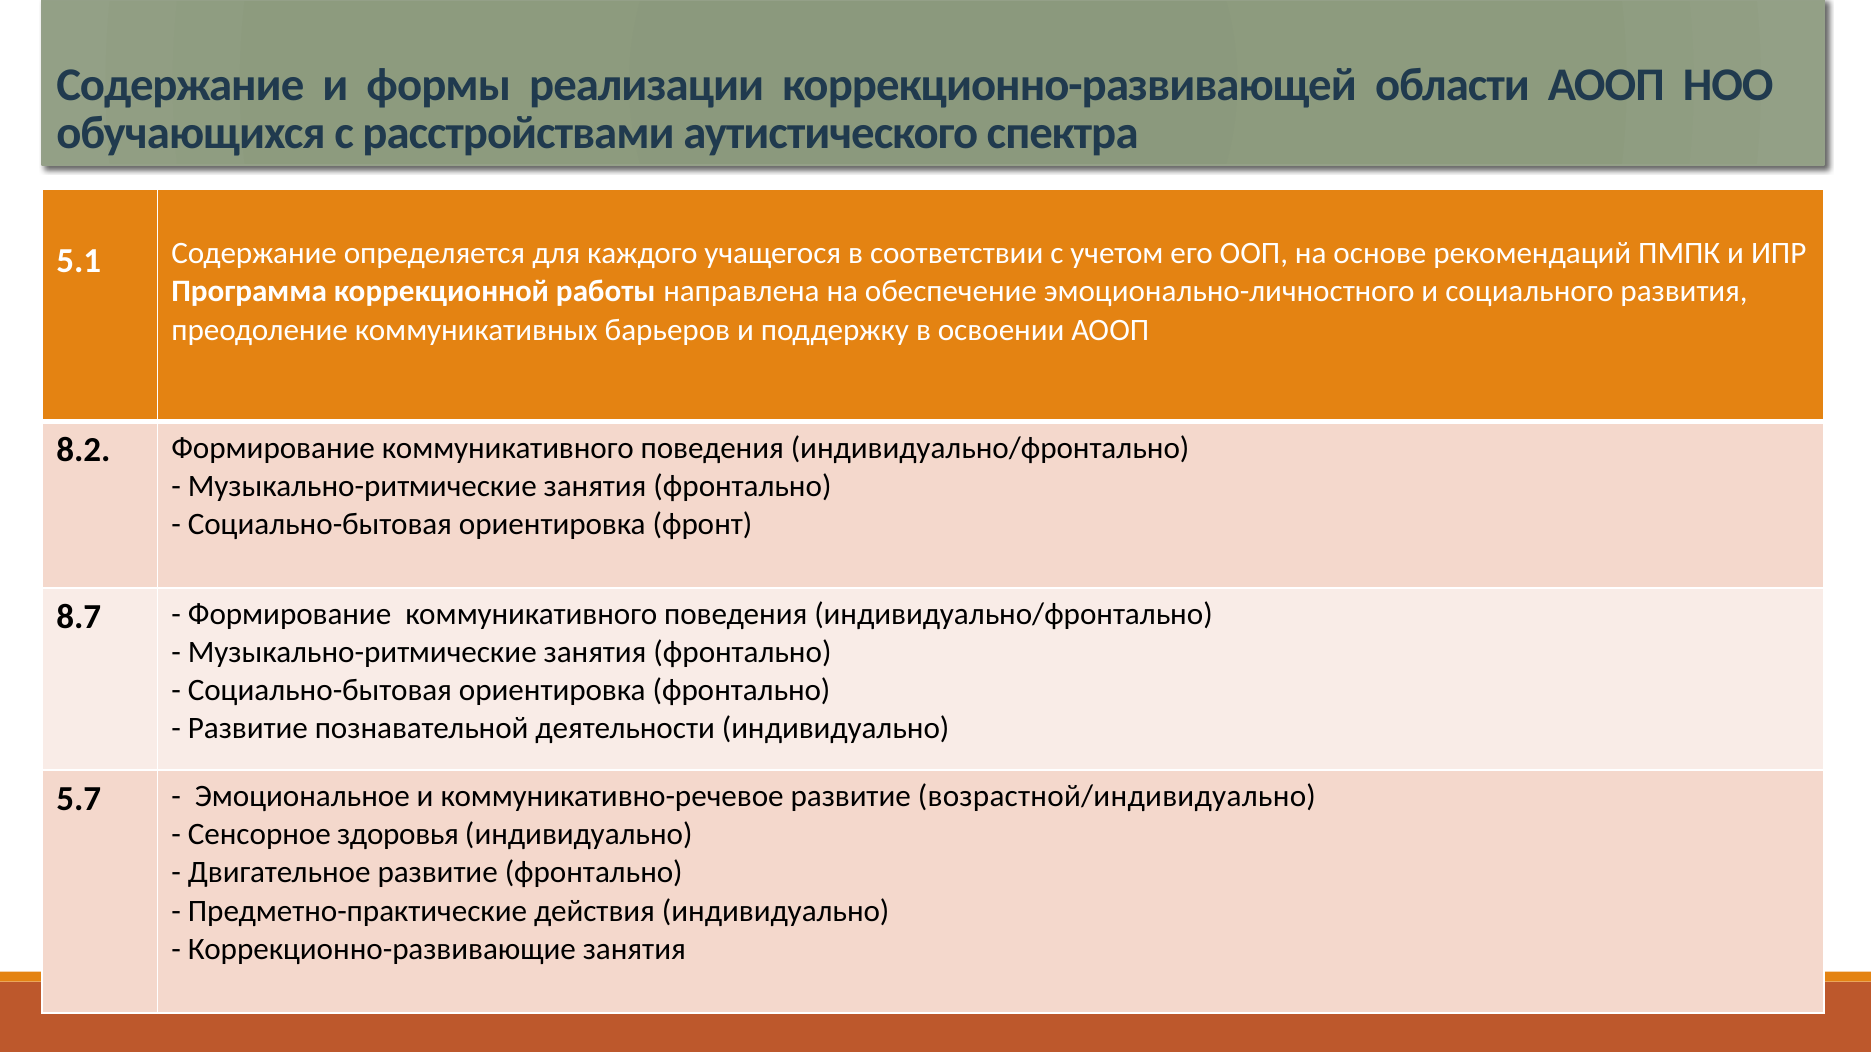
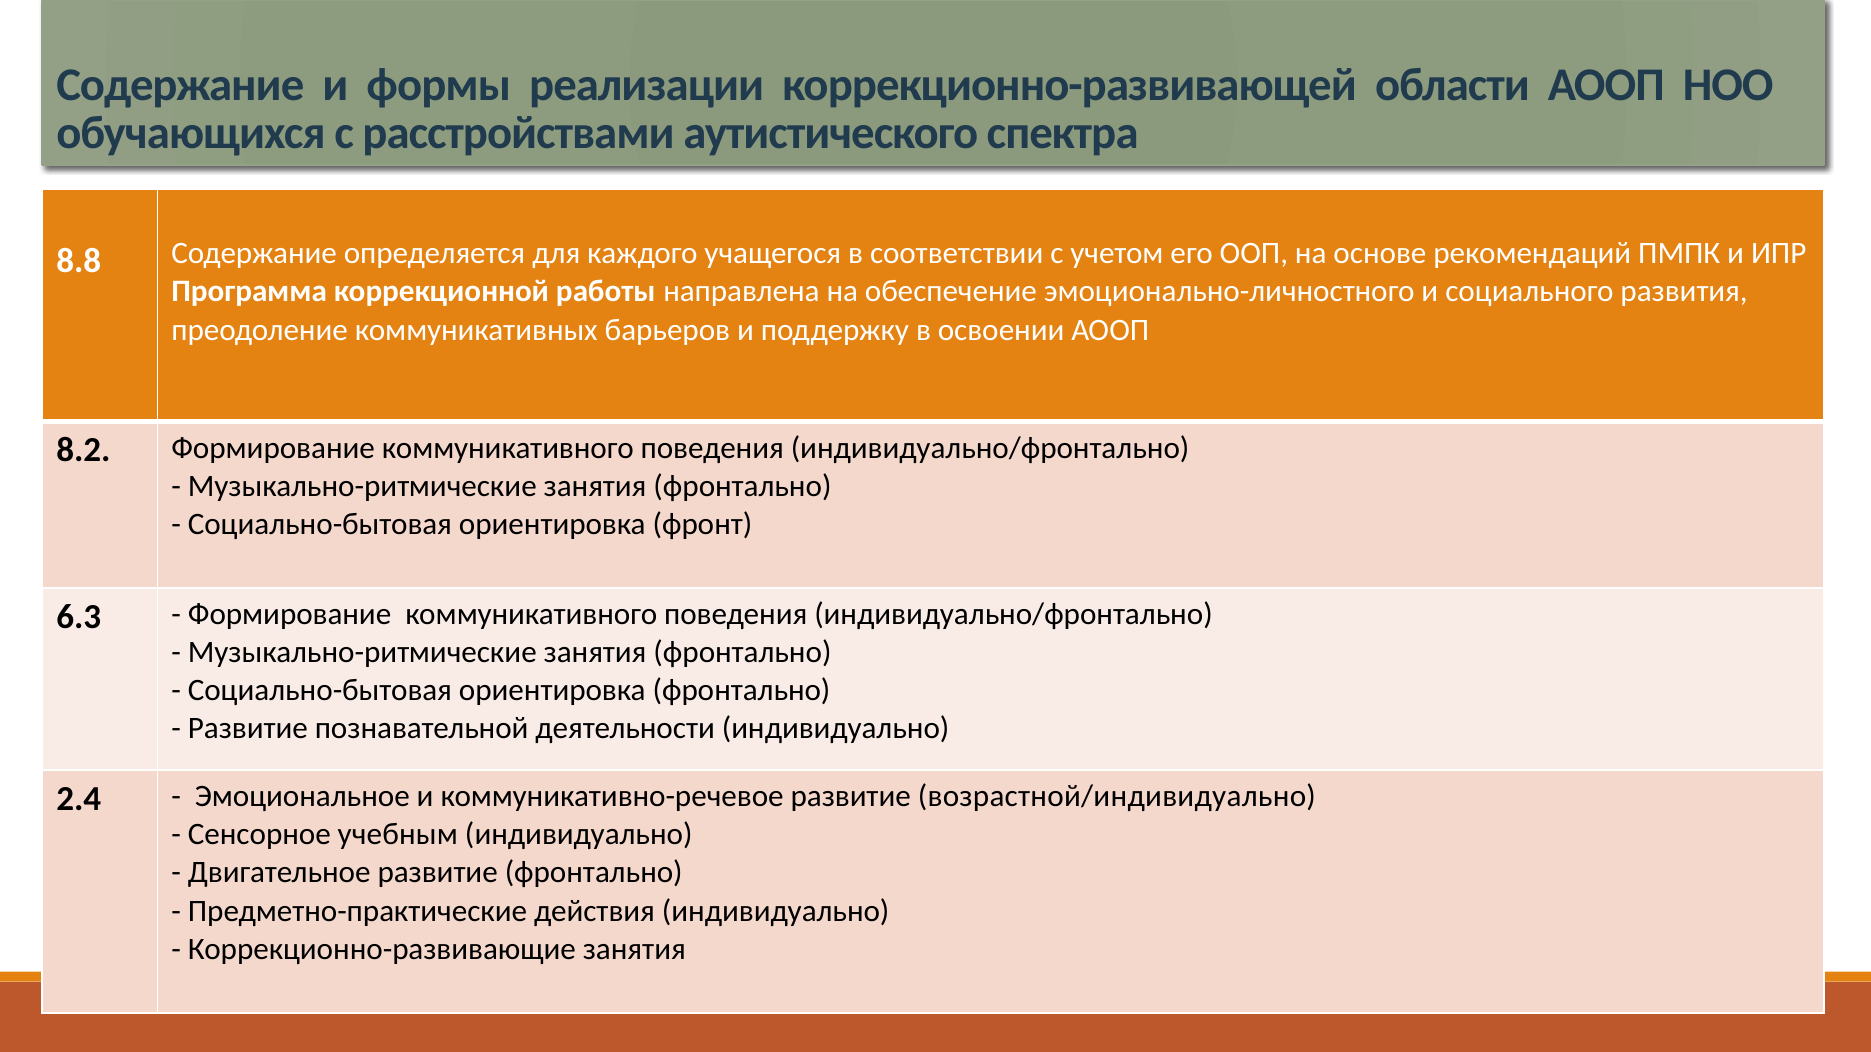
5.1: 5.1 -> 8.8
8.7: 8.7 -> 6.3
5.7: 5.7 -> 2.4
здоровья: здоровья -> учебным
